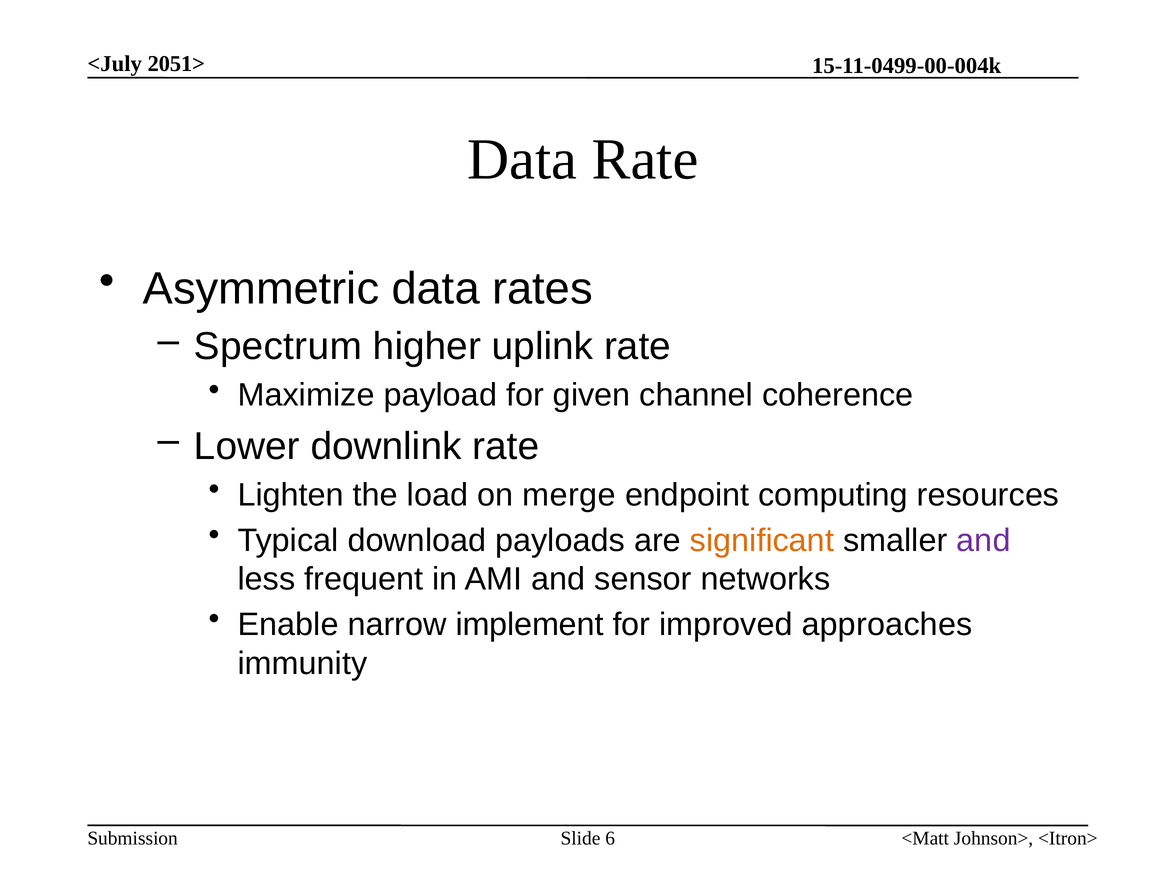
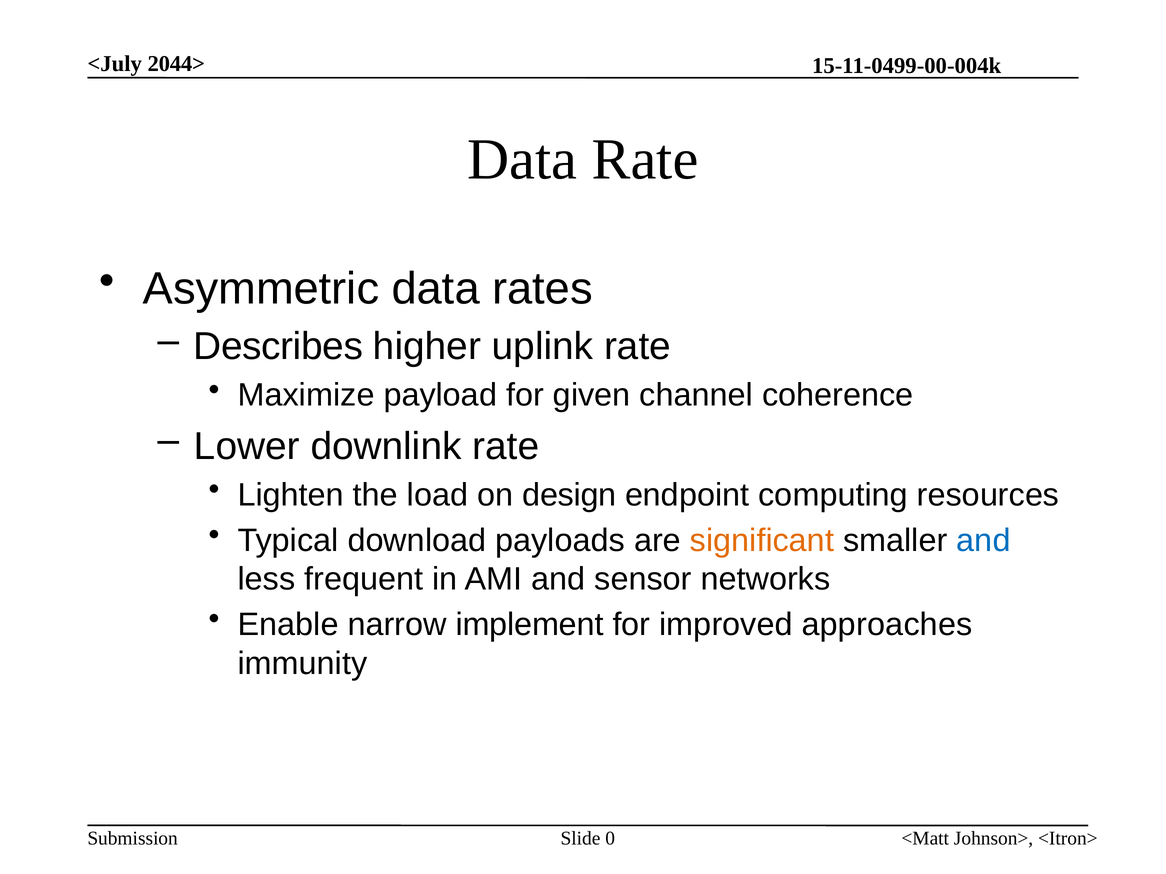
2051>: 2051> -> 2044>
Spectrum: Spectrum -> Describes
merge: merge -> design
and at (983, 541) colour: purple -> blue
6: 6 -> 0
